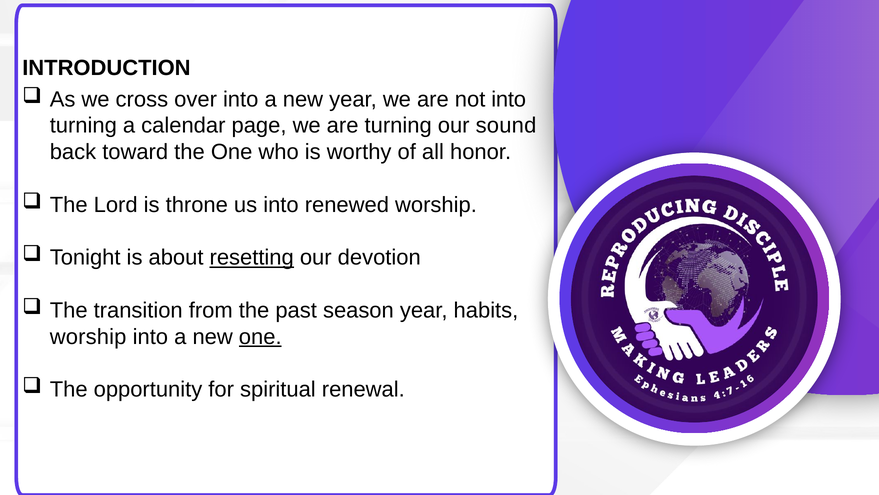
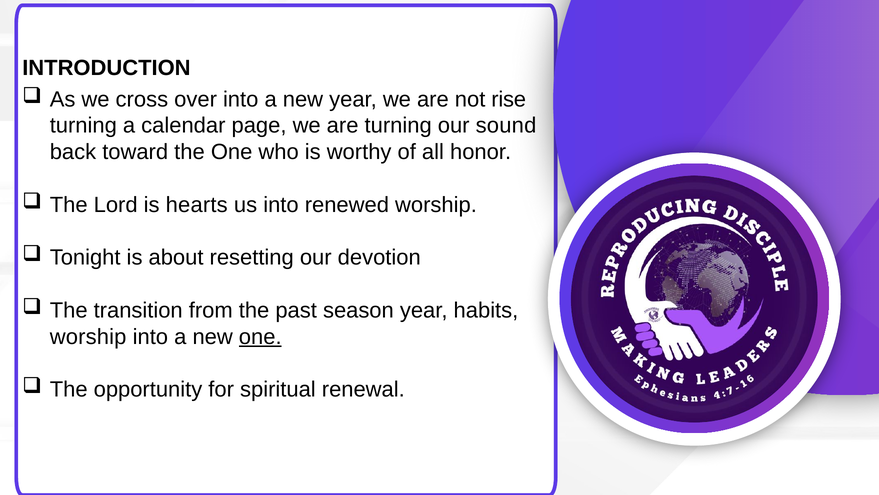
not into: into -> rise
throne: throne -> hearts
resetting underline: present -> none
